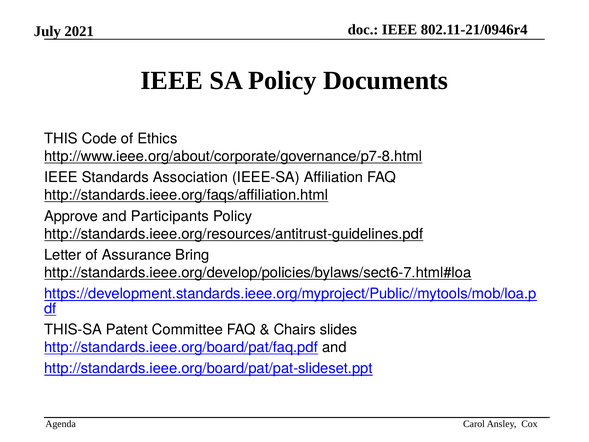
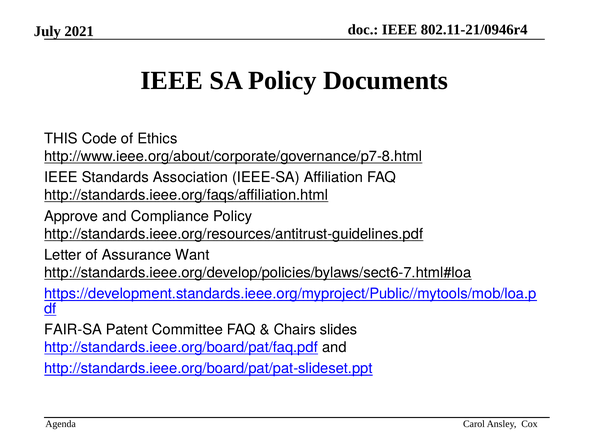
Participants: Participants -> Compliance
Bring: Bring -> Want
THIS-SA: THIS-SA -> FAIR-SA
